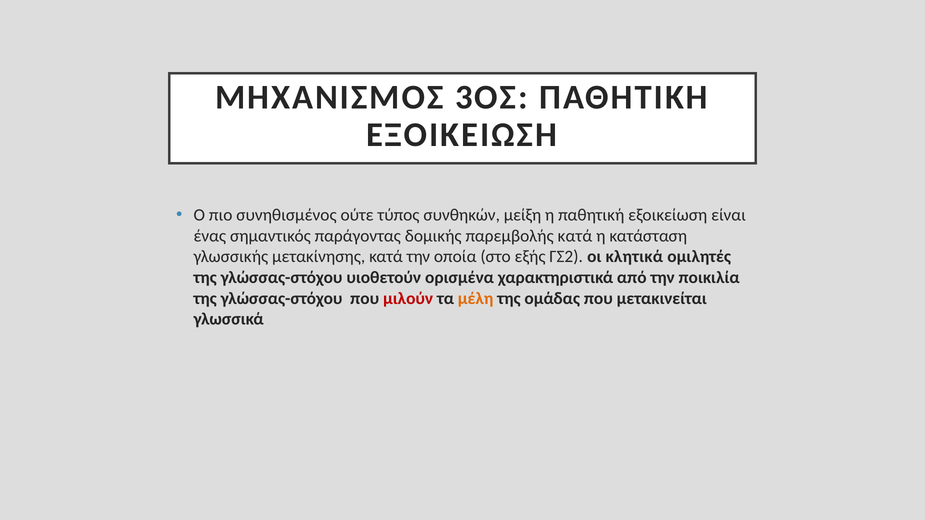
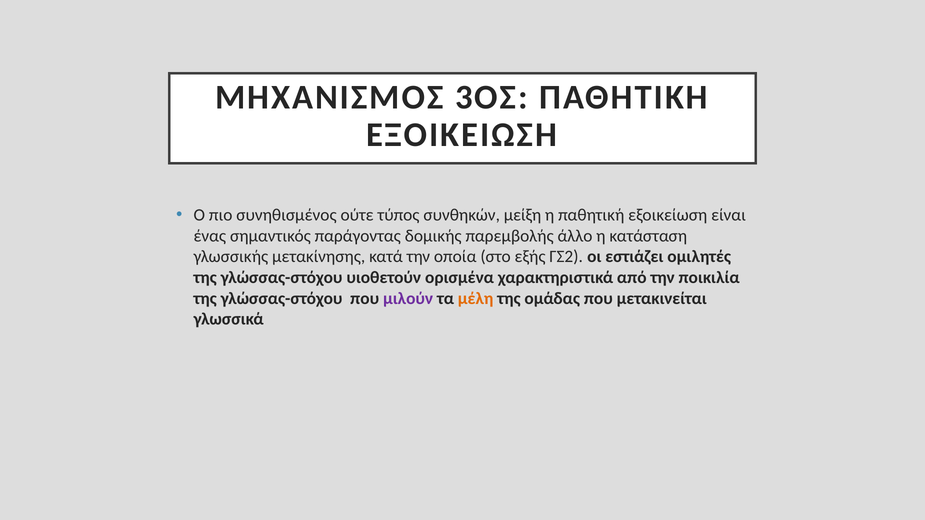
παρεμβολής κατά: κατά -> άλλο
κλητικά: κλητικά -> εστιάζει
μιλούν colour: red -> purple
